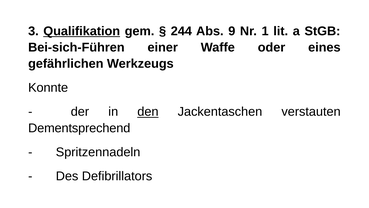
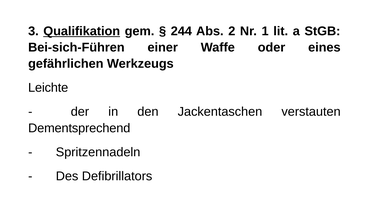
9: 9 -> 2
Konnte: Konnte -> Leichte
den underline: present -> none
